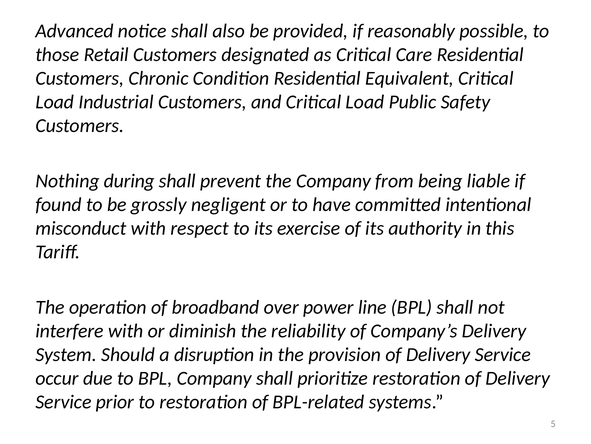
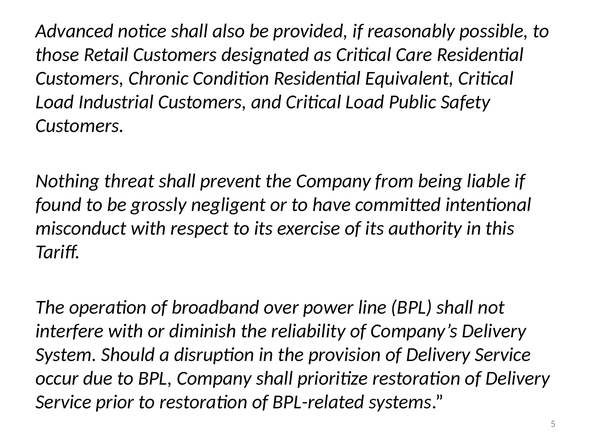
during: during -> threat
